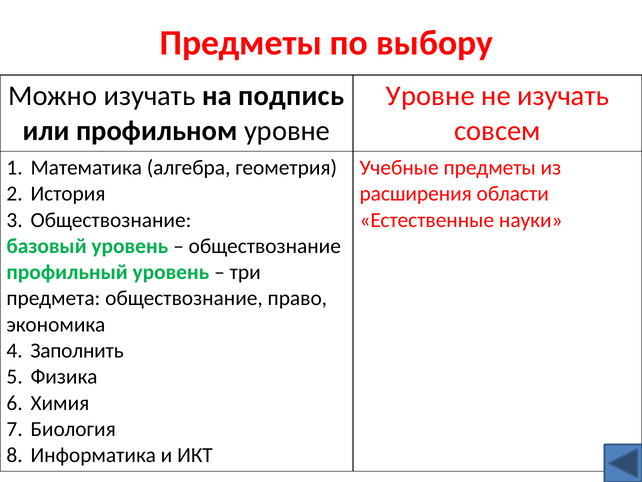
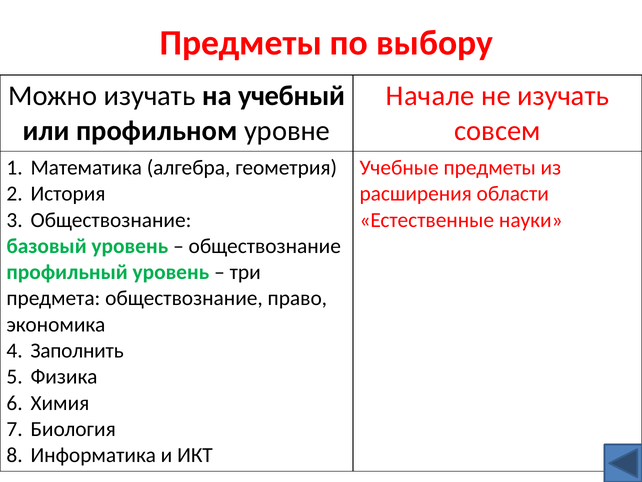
подпись: подпись -> учебный
Уровне at (430, 96): Уровне -> Начале
